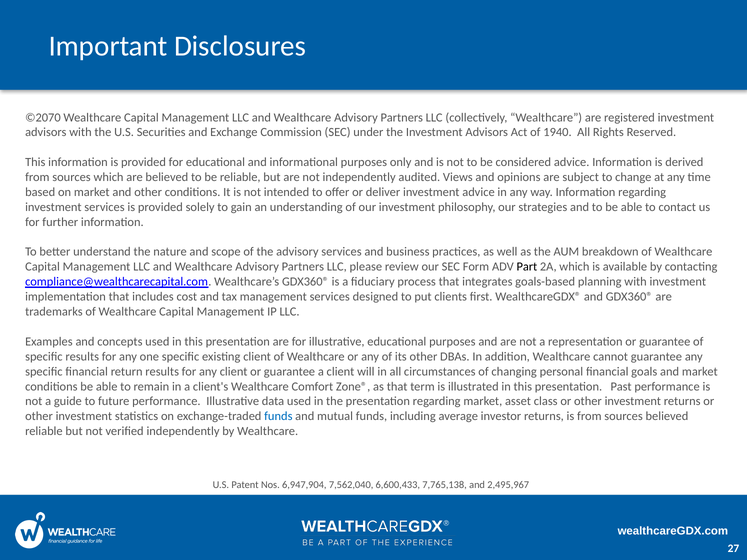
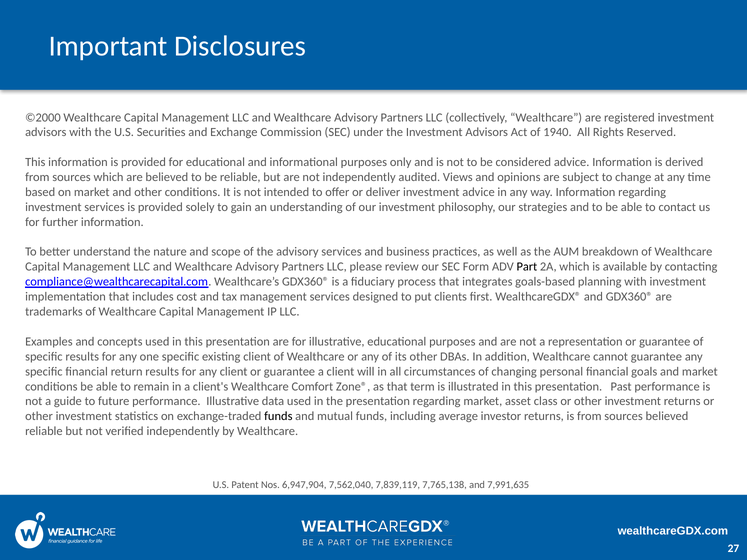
©2070: ©2070 -> ©2000
funds at (278, 417) colour: blue -> black
6,600,433: 6,600,433 -> 7,839,119
2,495,967: 2,495,967 -> 7,991,635
